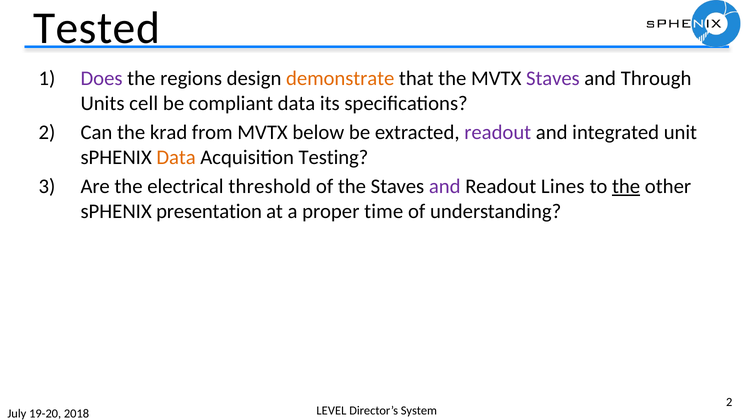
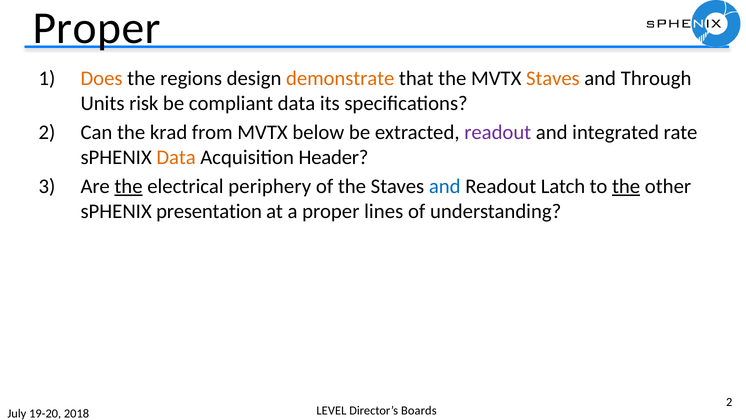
Tested at (97, 28): Tested -> Proper
Does colour: purple -> orange
Staves at (553, 78) colour: purple -> orange
cell: cell -> risk
unit: unit -> rate
Testing: Testing -> Header
the at (128, 186) underline: none -> present
threshold: threshold -> periphery
and at (445, 186) colour: purple -> blue
Lines: Lines -> Latch
time: time -> lines
System: System -> Boards
